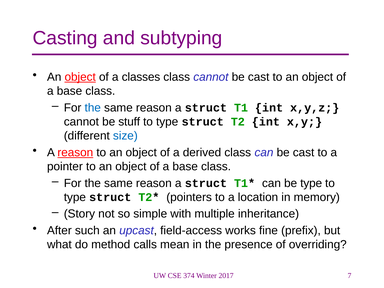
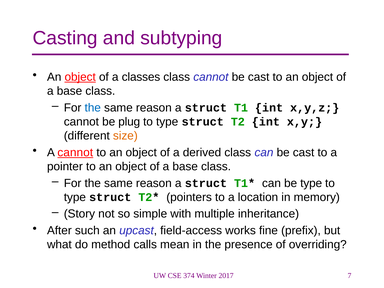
stuff: stuff -> plug
size colour: blue -> orange
A reason: reason -> cannot
